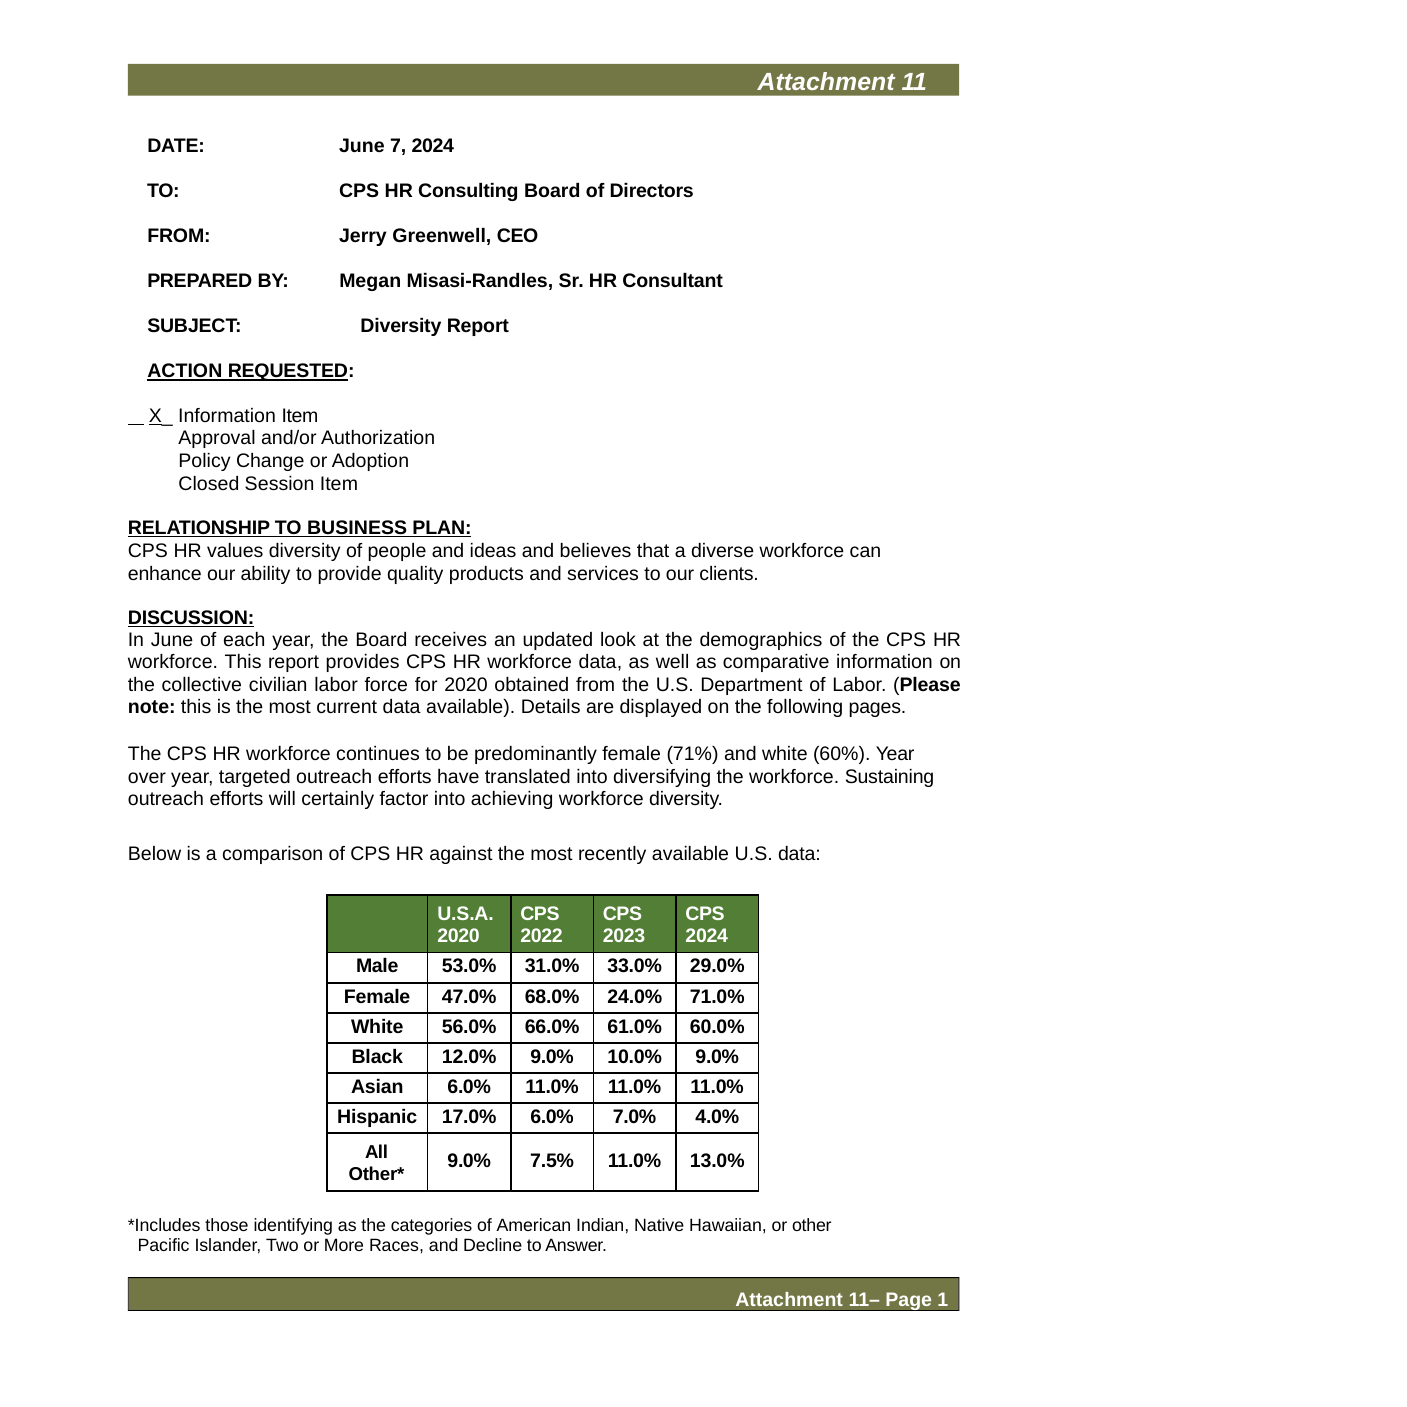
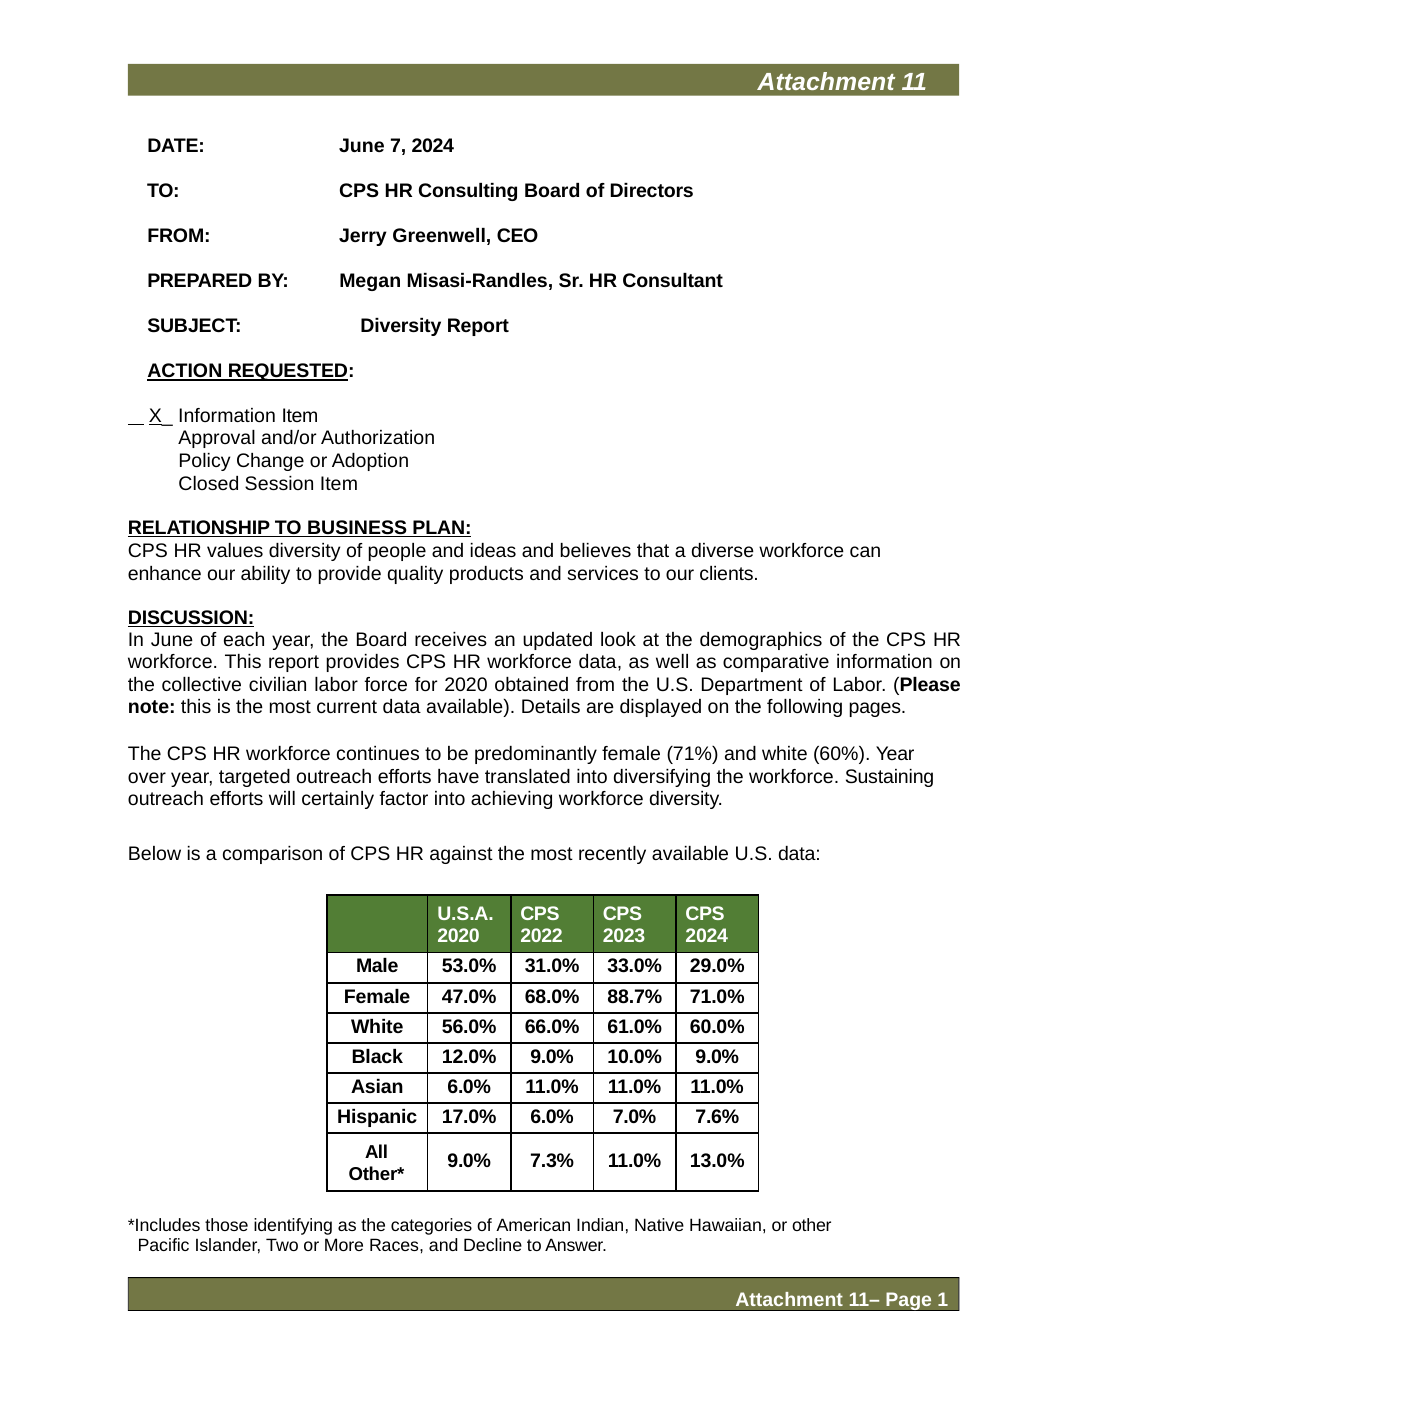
24.0%: 24.0% -> 88.7%
4.0%: 4.0% -> 7.6%
7.5%: 7.5% -> 7.3%
